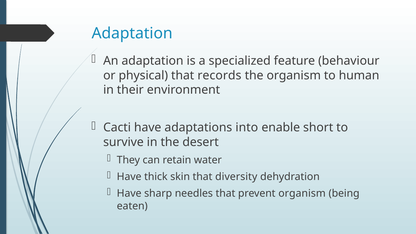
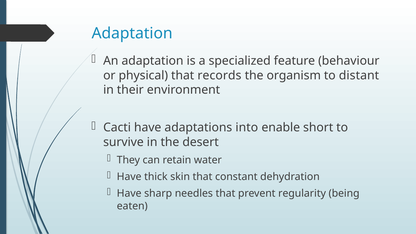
human: human -> distant
diversity: diversity -> constant
prevent organism: organism -> regularity
